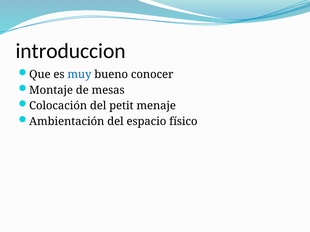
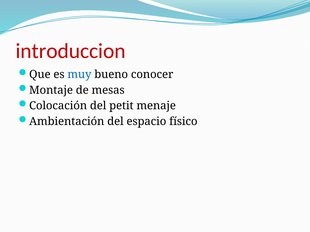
introduccion colour: black -> red
